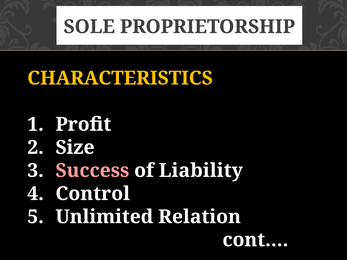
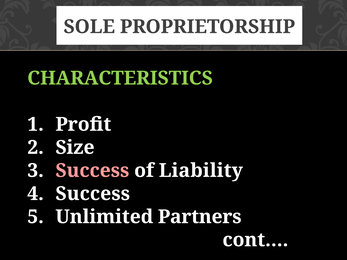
CHARACTERISTICS colour: yellow -> light green
Control at (93, 194): Control -> Success
Relation: Relation -> Partners
